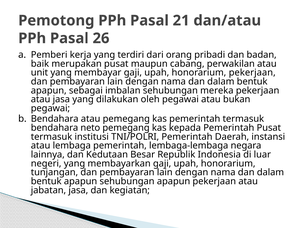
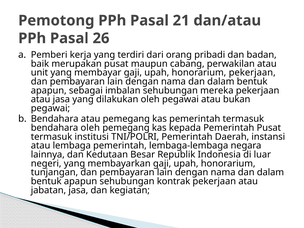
bendahara neto: neto -> oleh
sehubungan apapun: apapun -> kontrak
